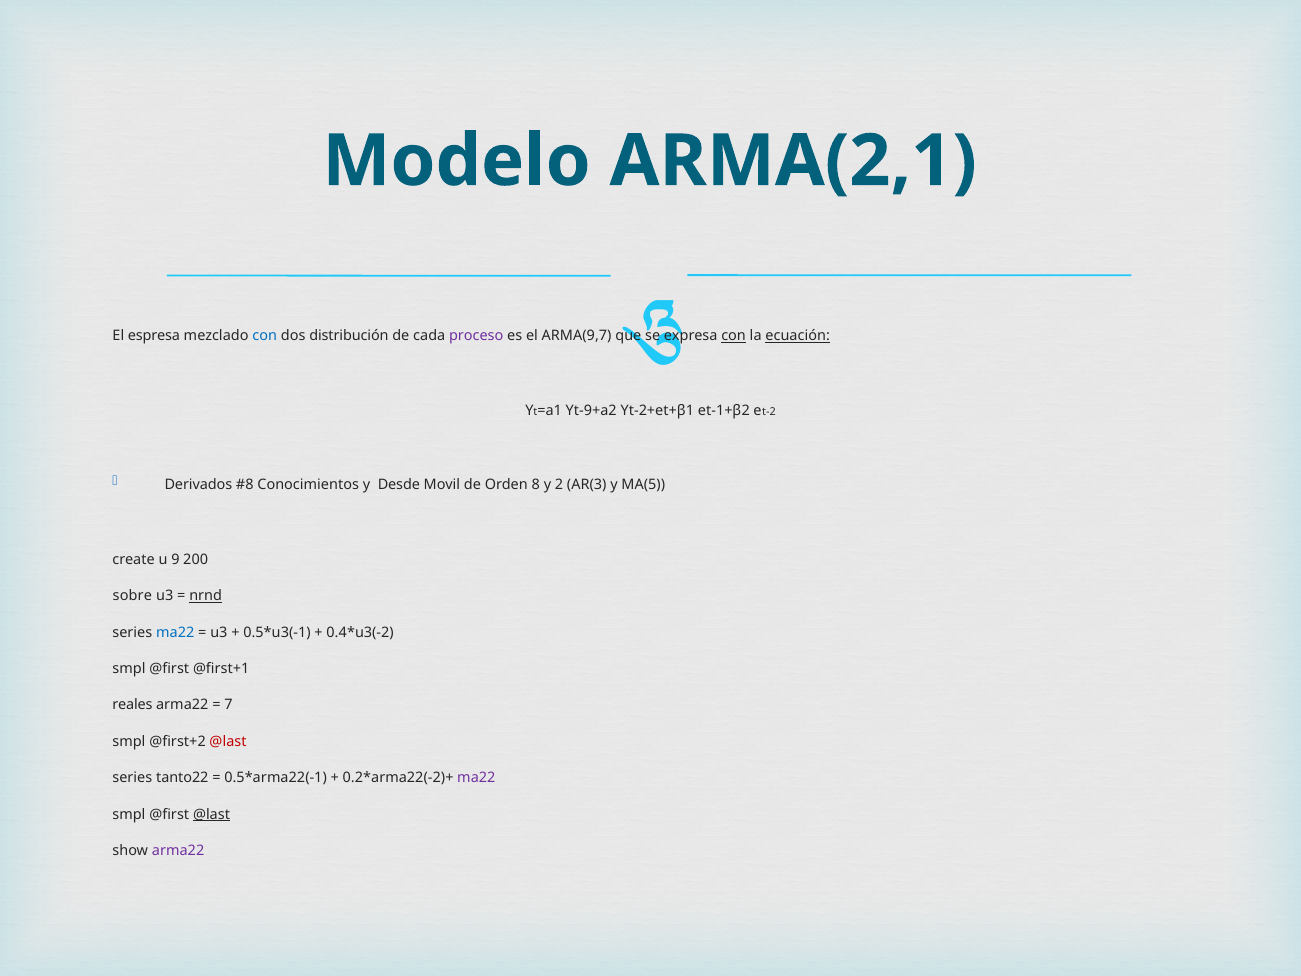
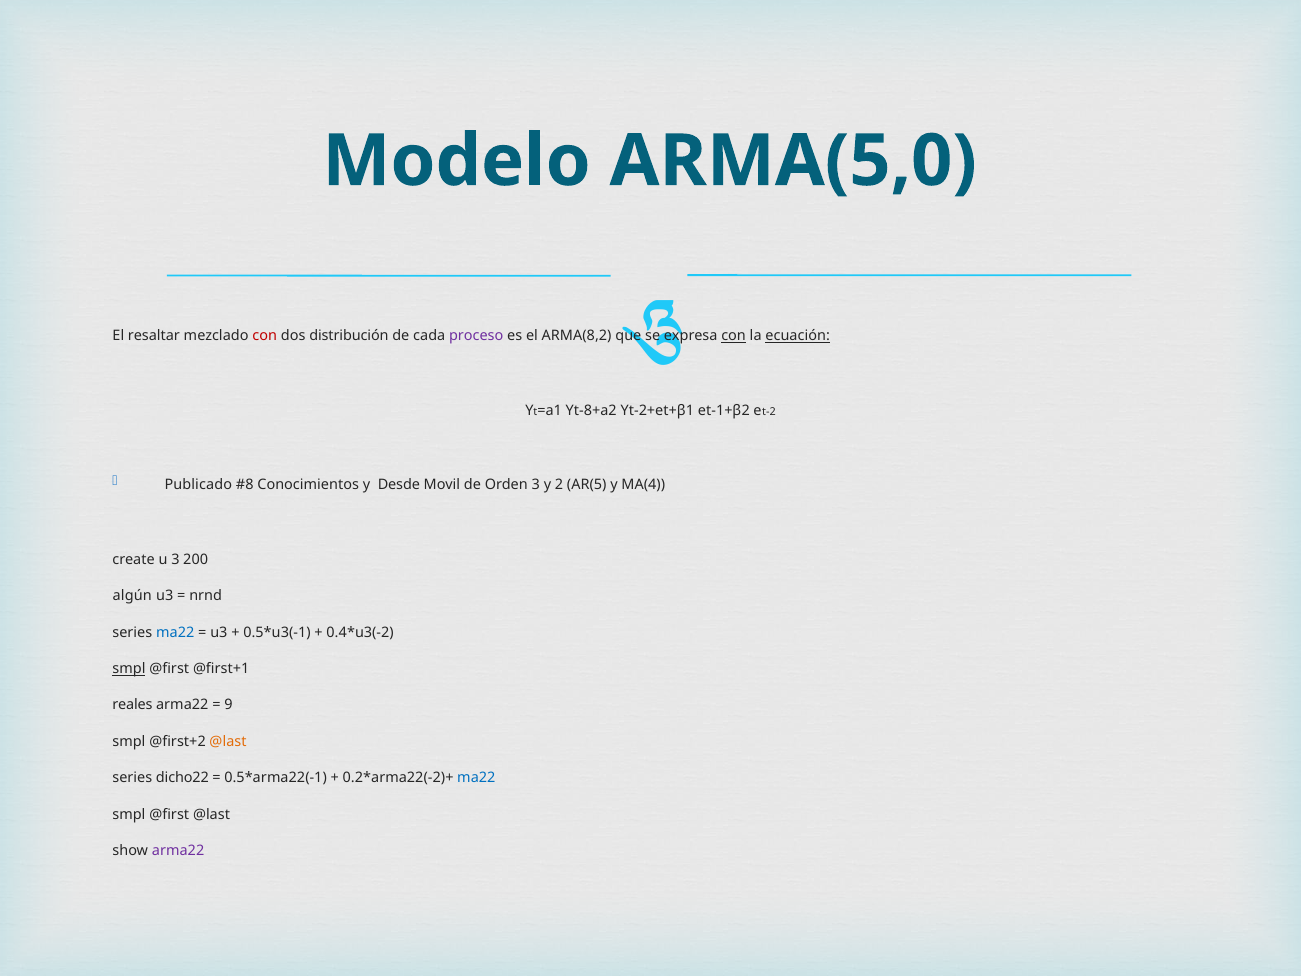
ARMA(2,1: ARMA(2,1 -> ARMA(5,0
espresa: espresa -> resaltar
con at (265, 336) colour: blue -> red
ARMA(9,7: ARMA(9,7 -> ARMA(8,2
Yt-9+a2: Yt-9+a2 -> Yt-8+a2
Derivados: Derivados -> Publicado
Orden 8: 8 -> 3
AR(3: AR(3 -> AR(5
MA(5: MA(5 -> MA(4
u 9: 9 -> 3
sobre: sobre -> algún
nrnd underline: present -> none
smpl at (129, 669) underline: none -> present
7: 7 -> 9
@last at (228, 741) colour: red -> orange
tanto22: tanto22 -> dicho22
ma22 at (476, 778) colour: purple -> blue
@last at (212, 814) underline: present -> none
